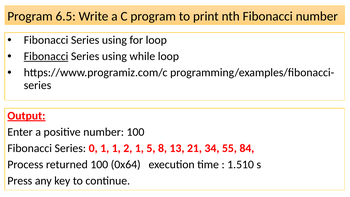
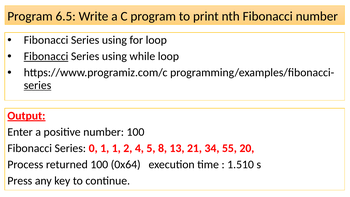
series at (38, 85) underline: none -> present
2 1: 1 -> 4
84: 84 -> 20
